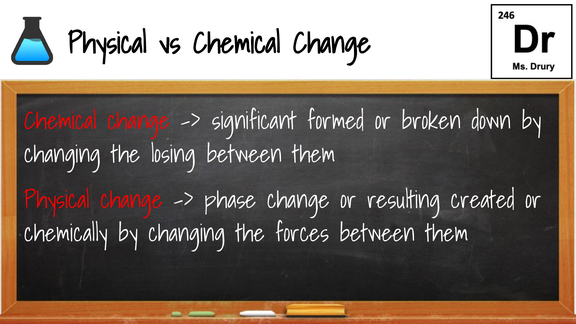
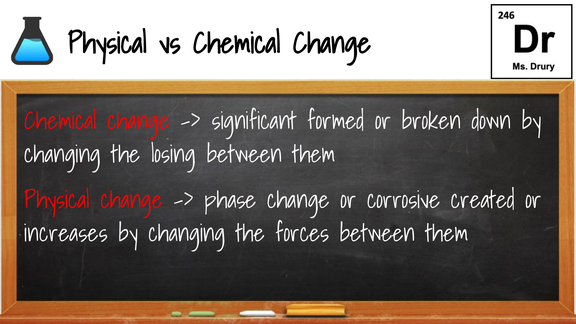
resulting: resulting -> corrosive
chemically: chemically -> increases
